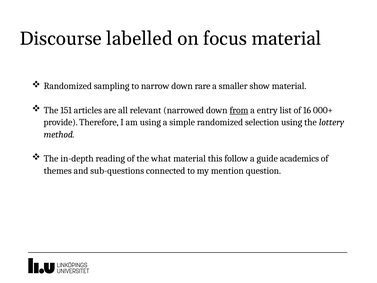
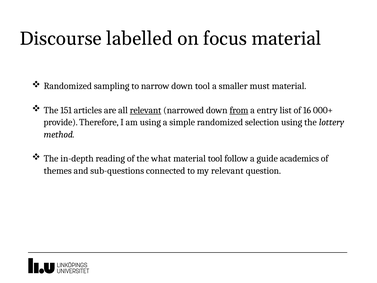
down rare: rare -> tool
show: show -> must
relevant at (146, 110) underline: none -> present
material this: this -> tool
my mention: mention -> relevant
